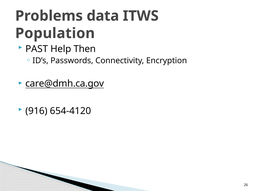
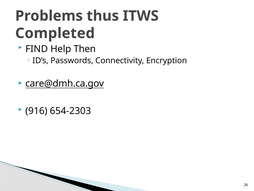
data: data -> thus
Population: Population -> Completed
PAST: PAST -> FIND
654-4120: 654-4120 -> 654-2303
